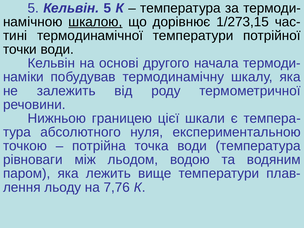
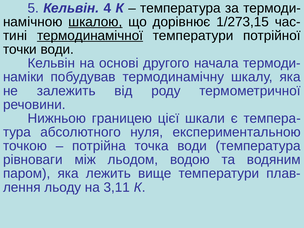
Кельвін 5: 5 -> 4
термодинамічної underline: none -> present
7,76: 7,76 -> 3,11
